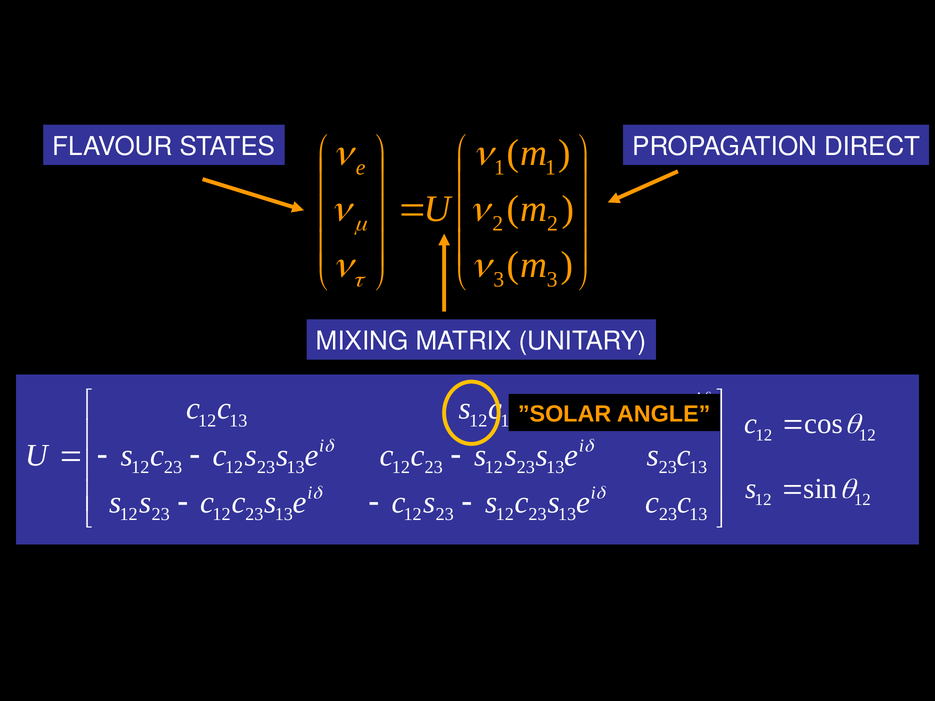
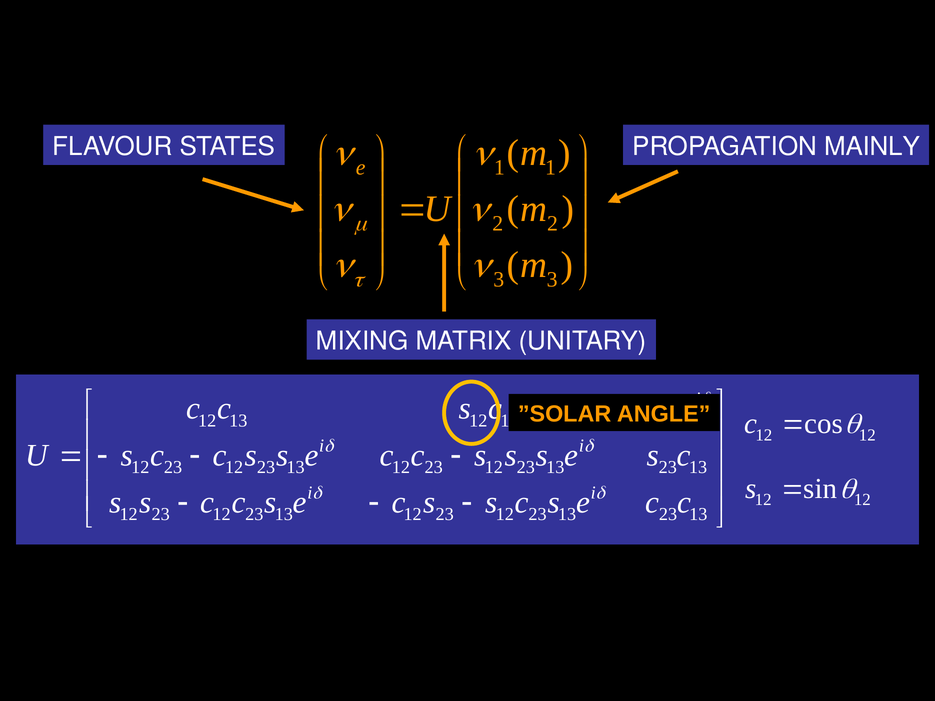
DIRECT: DIRECT -> MAINLY
